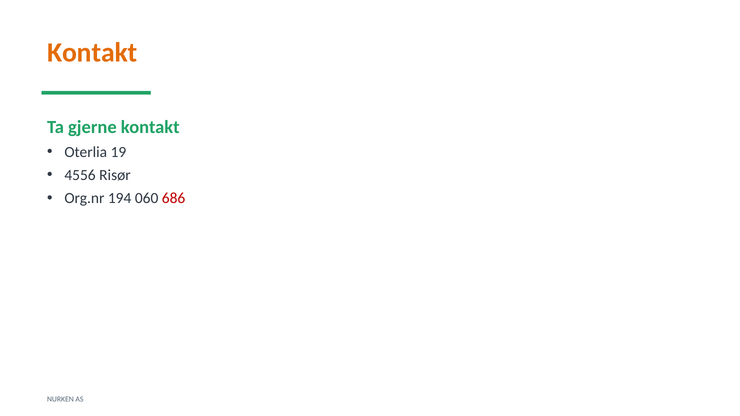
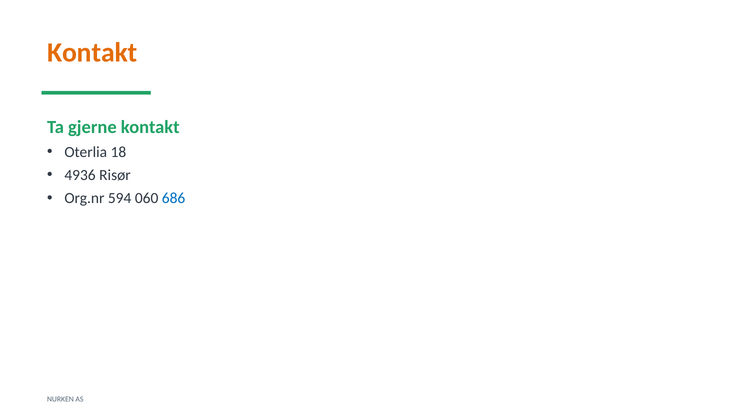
19: 19 -> 18
4556: 4556 -> 4936
194: 194 -> 594
686 colour: red -> blue
